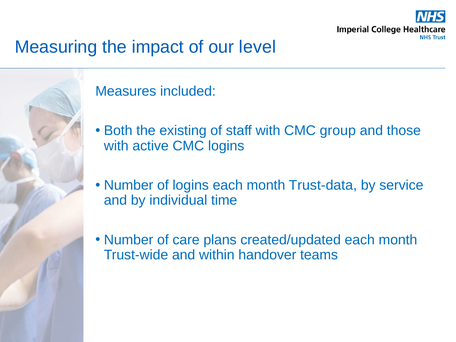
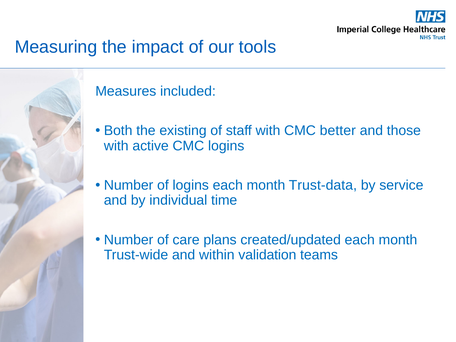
level: level -> tools
group: group -> better
handover: handover -> validation
